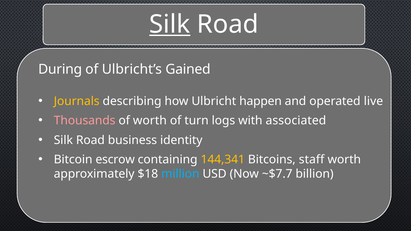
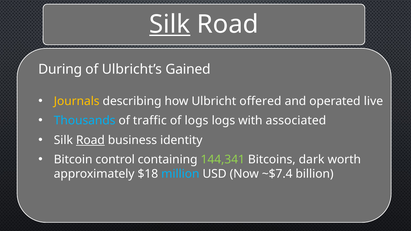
happen: happen -> offered
Thousands colour: pink -> light blue
of worth: worth -> traffic
of turn: turn -> logs
Road at (90, 140) underline: none -> present
escrow: escrow -> control
144,341 colour: yellow -> light green
staff: staff -> dark
~$7.7: ~$7.7 -> ~$7.4
